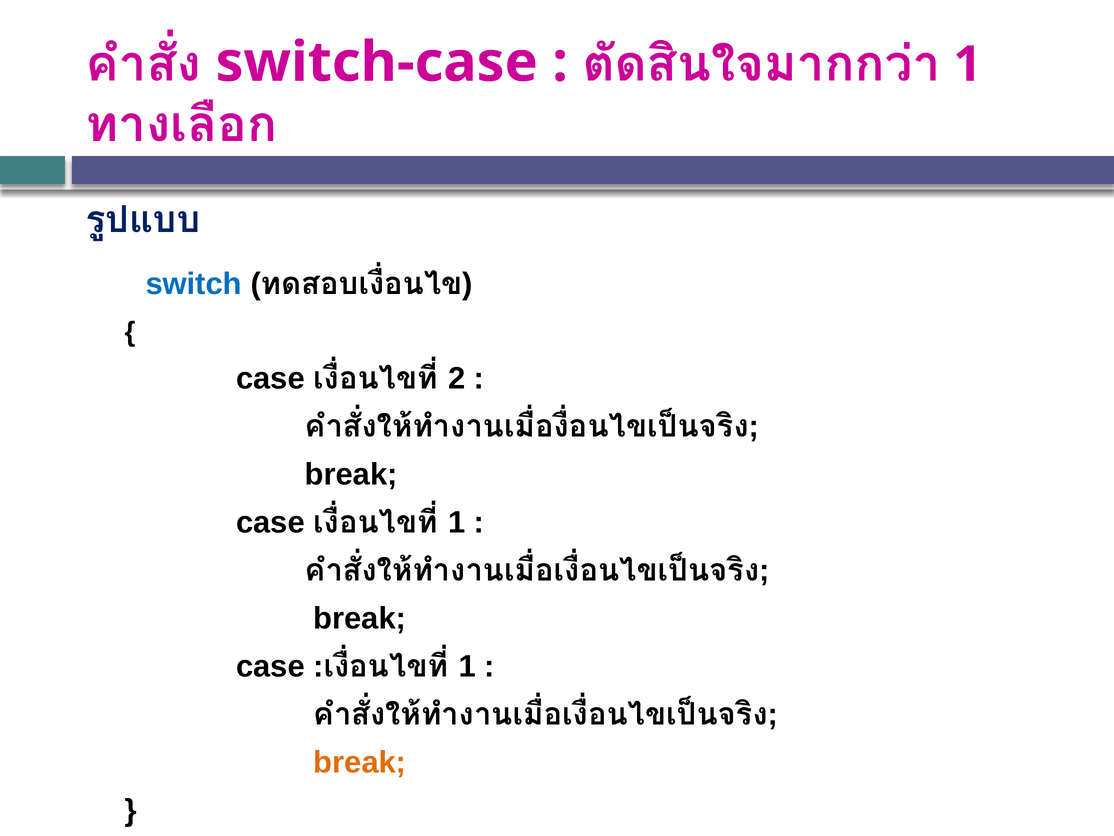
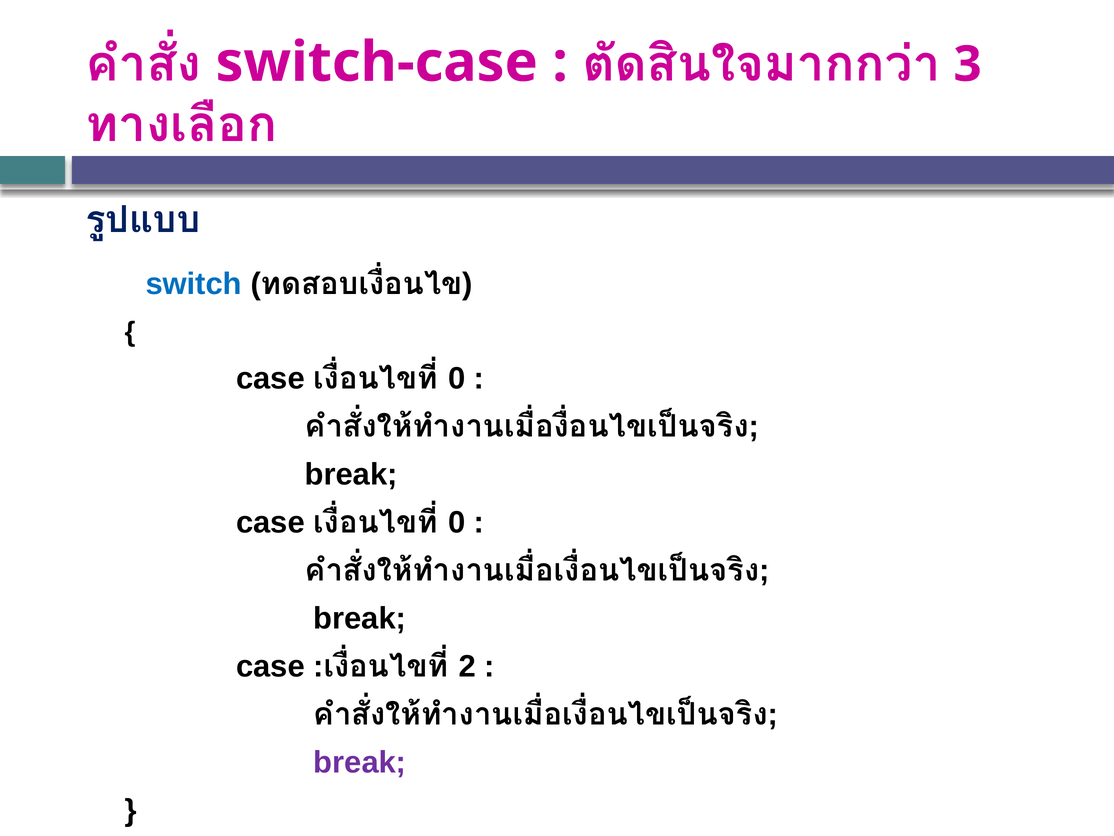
1 at (968, 64): 1 -> 3
2 at (457, 378): 2 -> 0
1 at (457, 522): 1 -> 0
1 at (467, 666): 1 -> 2
break at (360, 762) colour: orange -> purple
